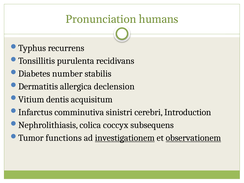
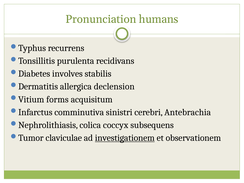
number: number -> involves
dentis: dentis -> forms
Introduction: Introduction -> Antebrachia
functions: functions -> claviculae
observationem underline: present -> none
